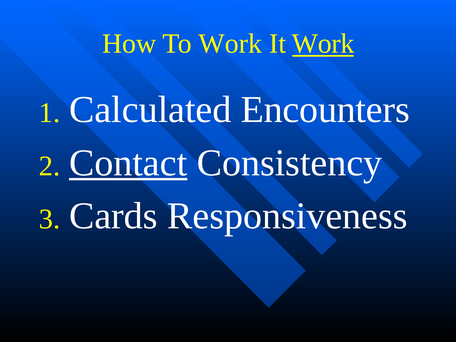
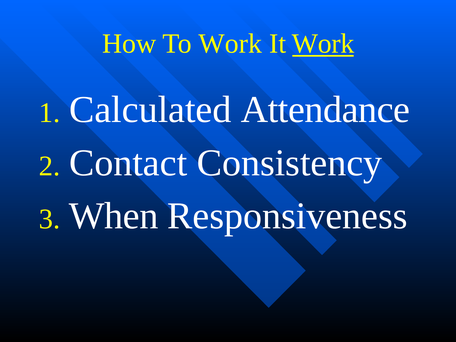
Encounters: Encounters -> Attendance
Contact underline: present -> none
Cards: Cards -> When
